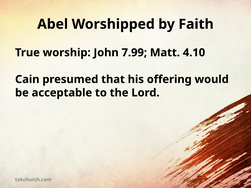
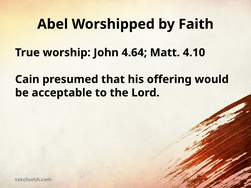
7.99: 7.99 -> 4.64
